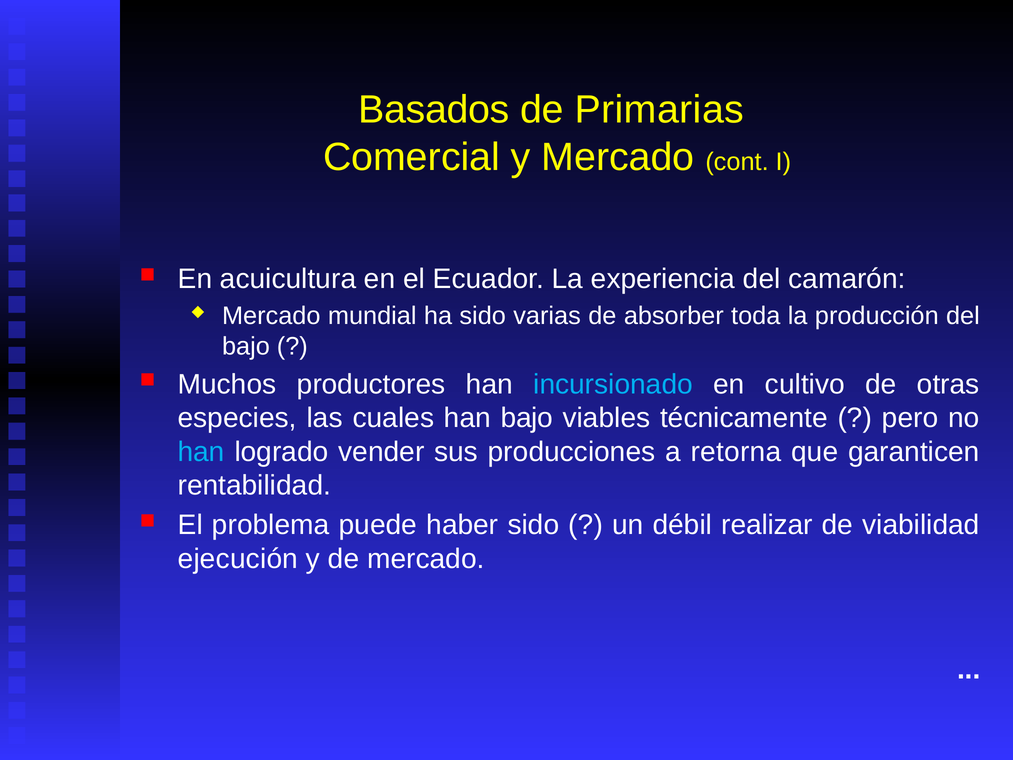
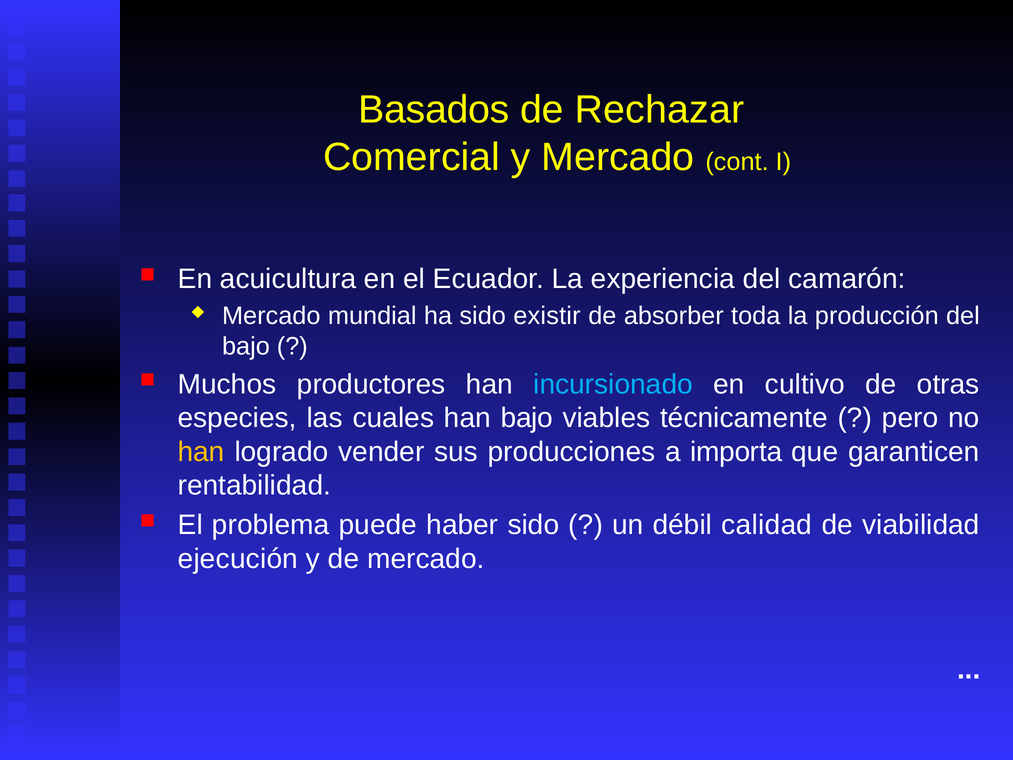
Primarias: Primarias -> Rechazar
varias: varias -> existir
han at (201, 452) colour: light blue -> yellow
retorna: retorna -> importa
realizar: realizar -> calidad
